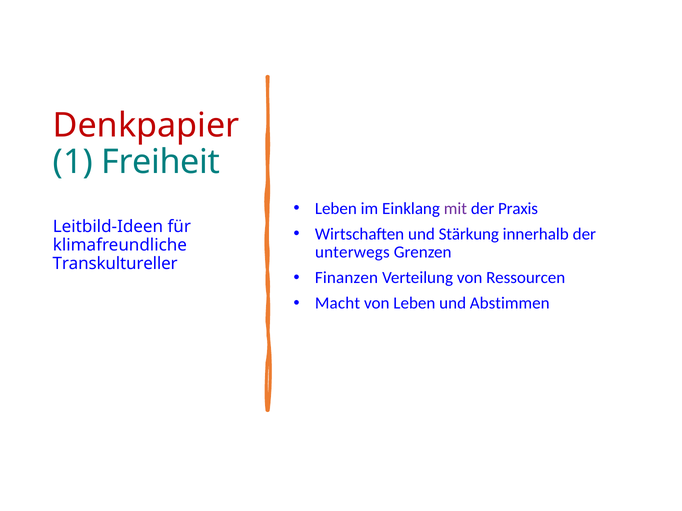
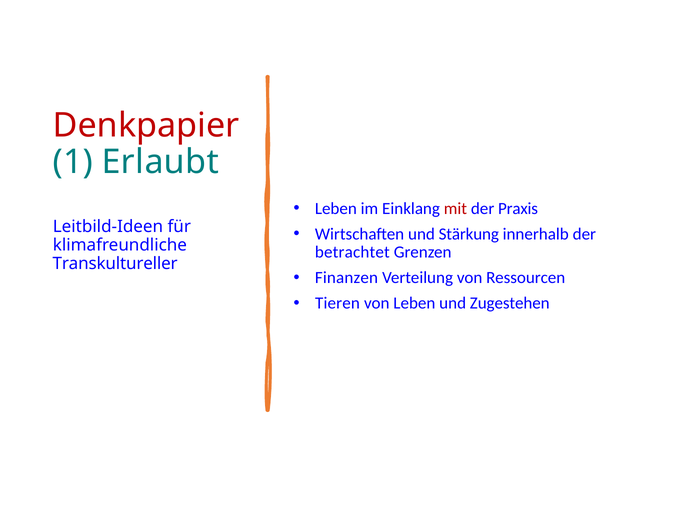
Freiheit: Freiheit -> Erlaubt
mit colour: purple -> red
unterwegs: unterwegs -> betrachtet
Macht: Macht -> Tieren
Abstimmen: Abstimmen -> Zugestehen
